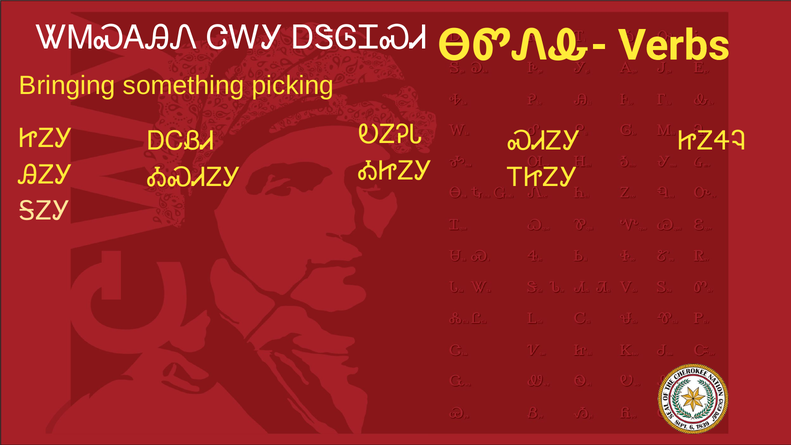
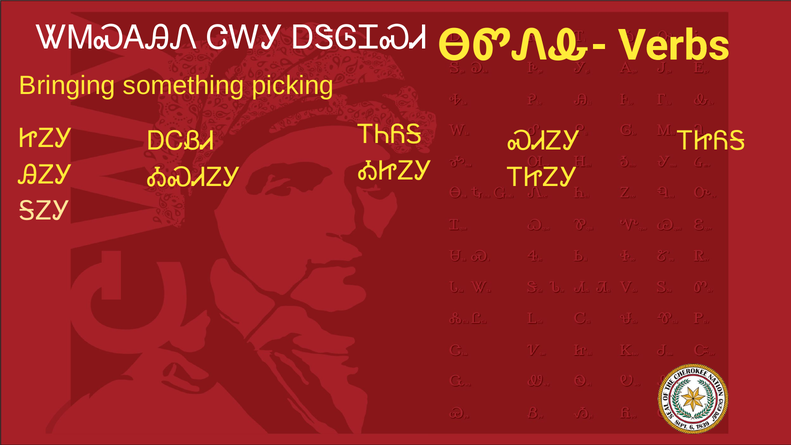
ᎧᏃᎮᏓ: ᎧᏃᎮᏓ -> ᎢᏂᏲᎦ
ᏥᏃᏎᎸ: ᏥᏃᏎᎸ -> ᎢᏥᏲᎦ
